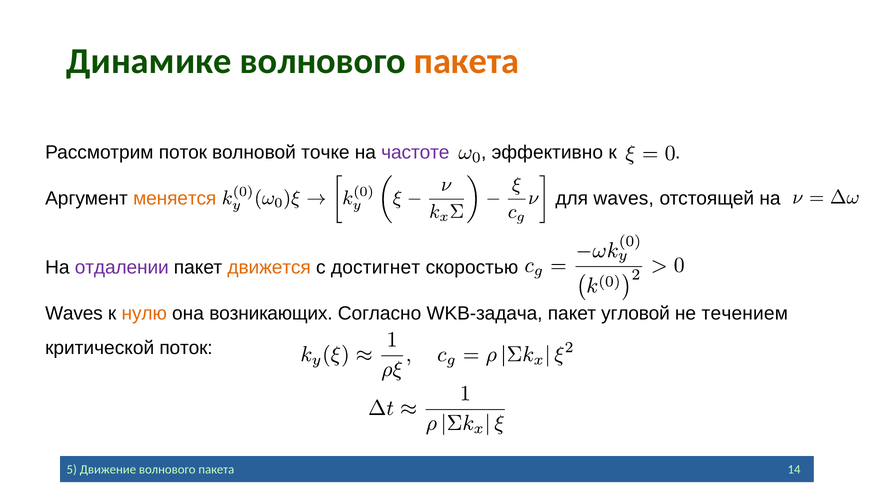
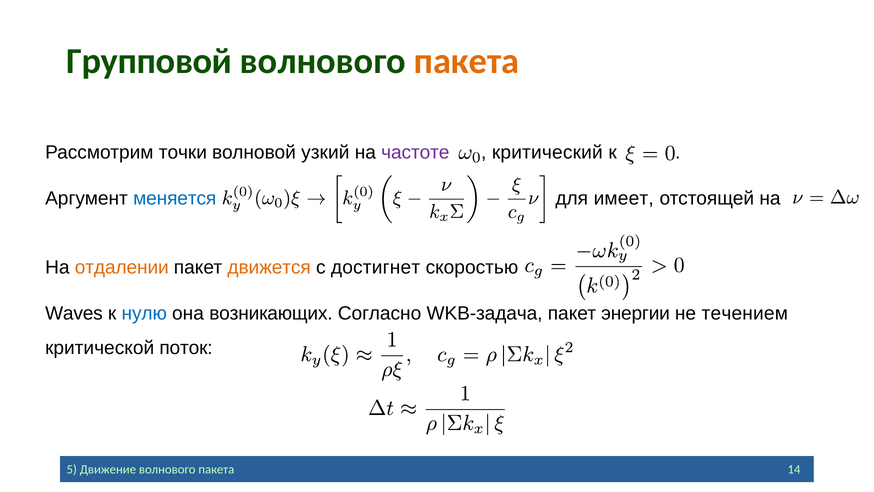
Динамике: Динамике -> Групповой
Рассмотрим поток: поток -> точки
точке: точке -> узкий
эффективно: эффективно -> критический
меняется colour: orange -> blue
для waves: waves -> имеет
отдалении colour: purple -> orange
нулю colour: orange -> blue
угловой: угловой -> энергии
